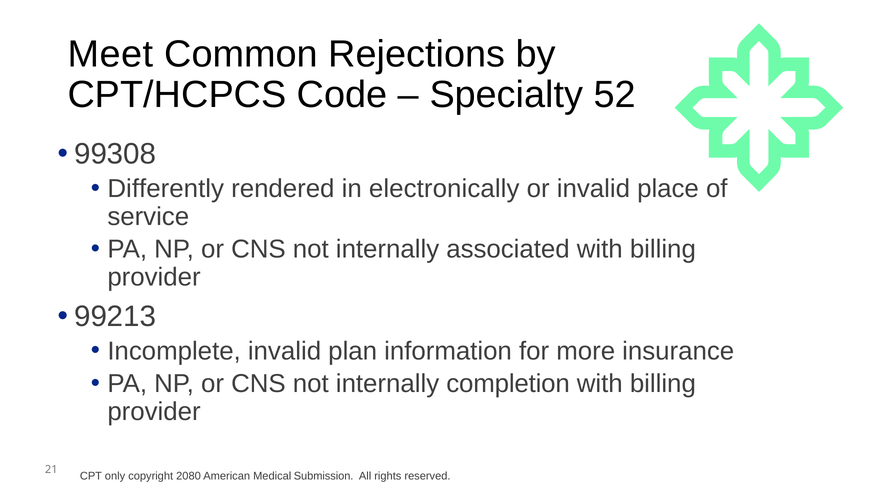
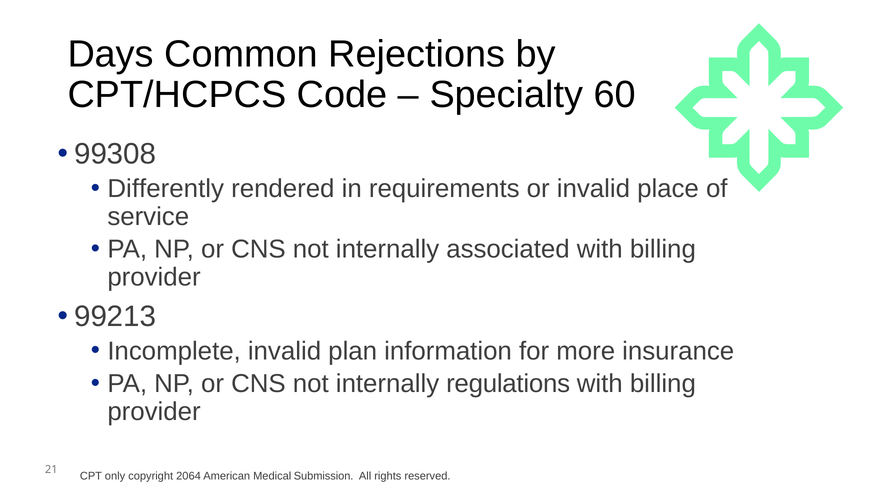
Meet: Meet -> Days
52: 52 -> 60
electronically: electronically -> requirements
completion: completion -> regulations
2080: 2080 -> 2064
